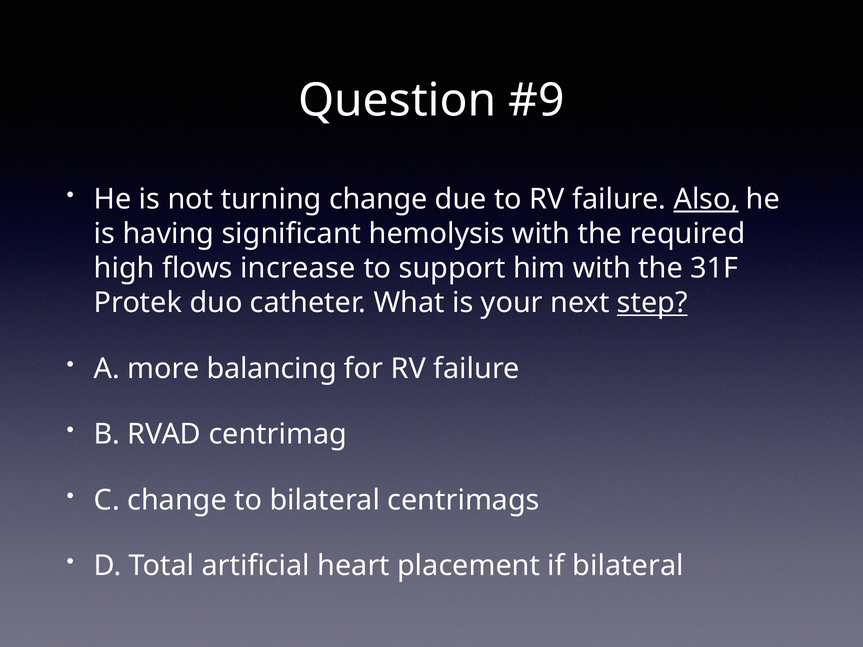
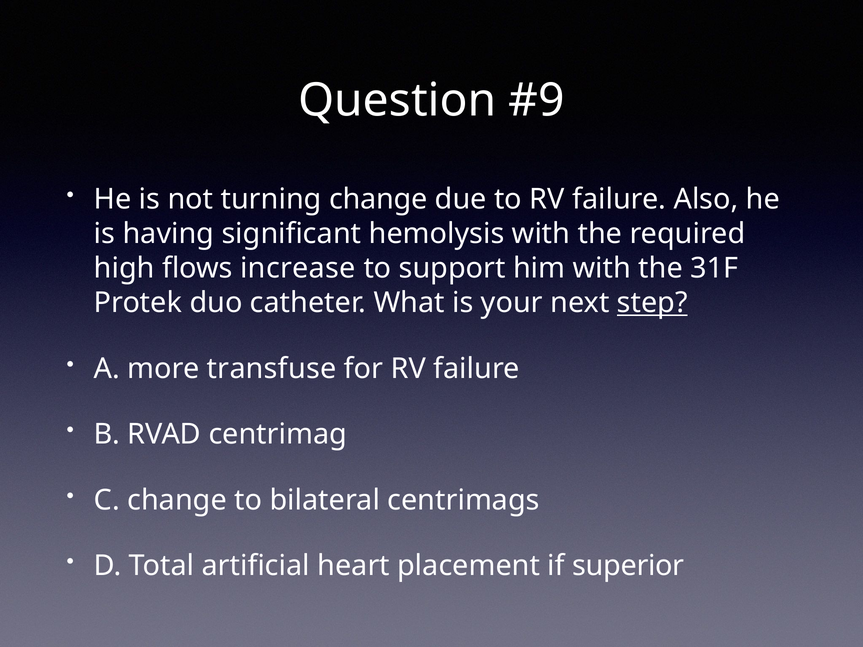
Also underline: present -> none
balancing: balancing -> transfuse
if bilateral: bilateral -> superior
